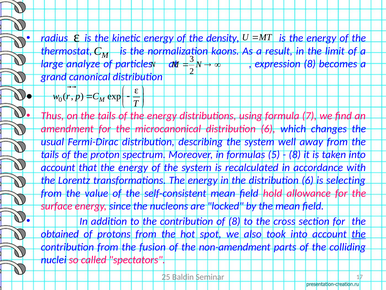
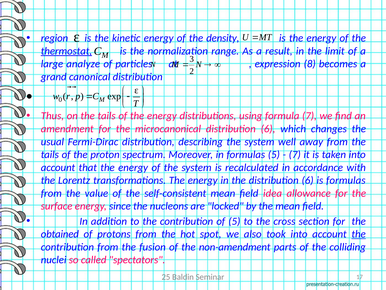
radius: radius -> region
thermostat underline: none -> present
kaons: kaons -> range
8 at (295, 154): 8 -> 7
is selecting: selecting -> formulas
hold: hold -> idea
of 8: 8 -> 5
